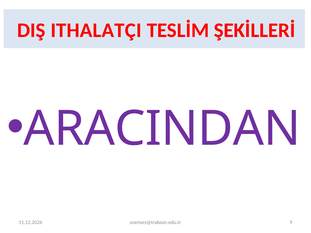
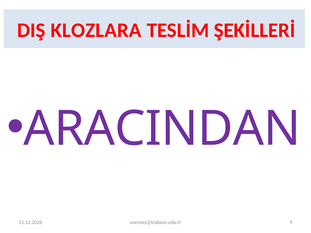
ITHALATÇI: ITHALATÇI -> KLOZLARA
